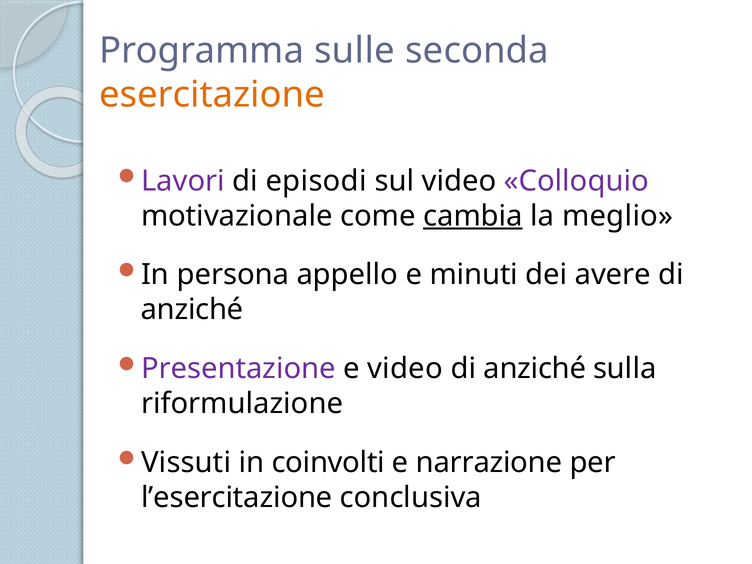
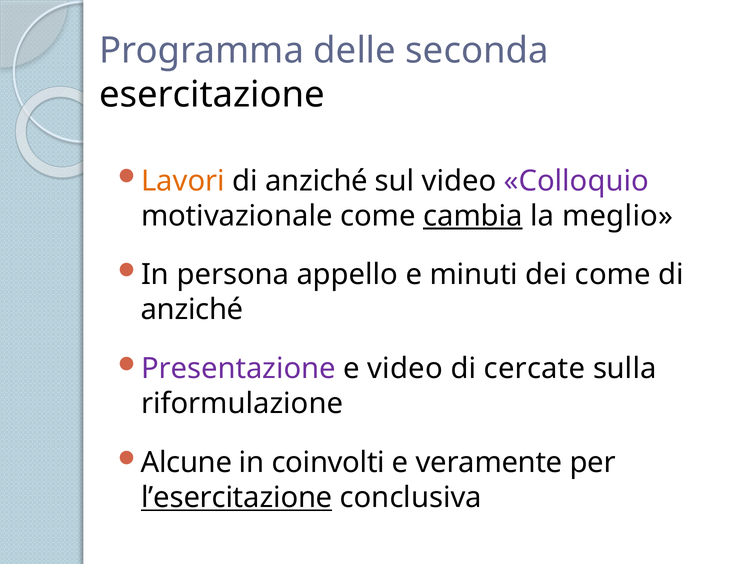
sulle: sulle -> delle
esercitazione colour: orange -> black
Lavori colour: purple -> orange
episodi at (316, 181): episodi -> anziché
dei avere: avere -> come
anziché at (535, 369): anziché -> cercate
Vissuti: Vissuti -> Alcune
narrazione: narrazione -> veramente
l’esercitazione underline: none -> present
